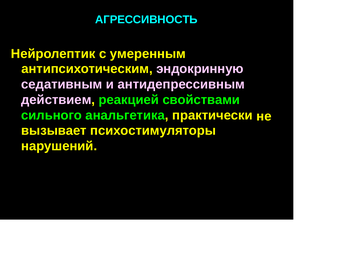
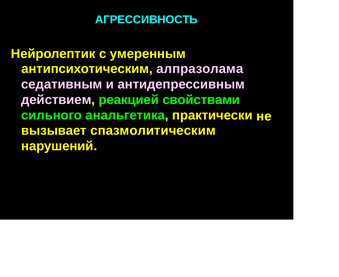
эндокринную: эндокринную -> алпразолама
психостимуляторы: психостимуляторы -> спазмолитическим
